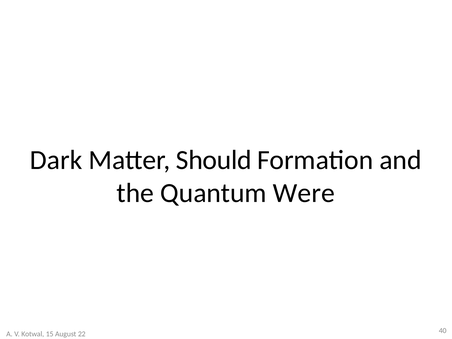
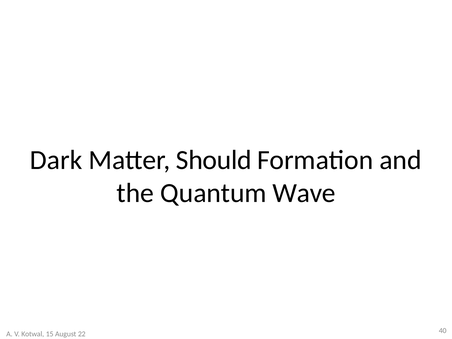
Were: Were -> Wave
